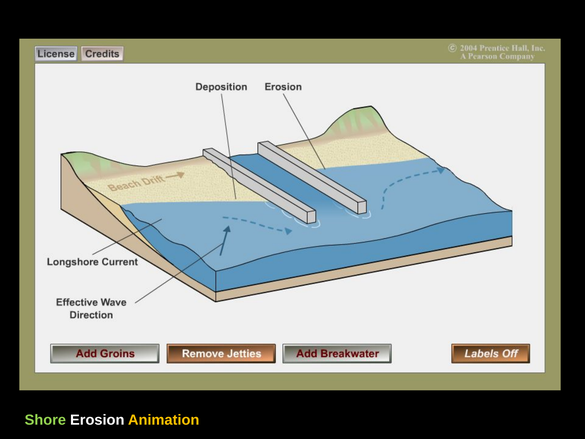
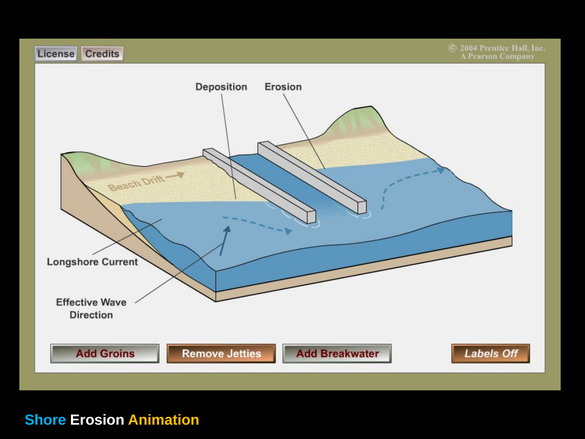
Shore colour: light green -> light blue
